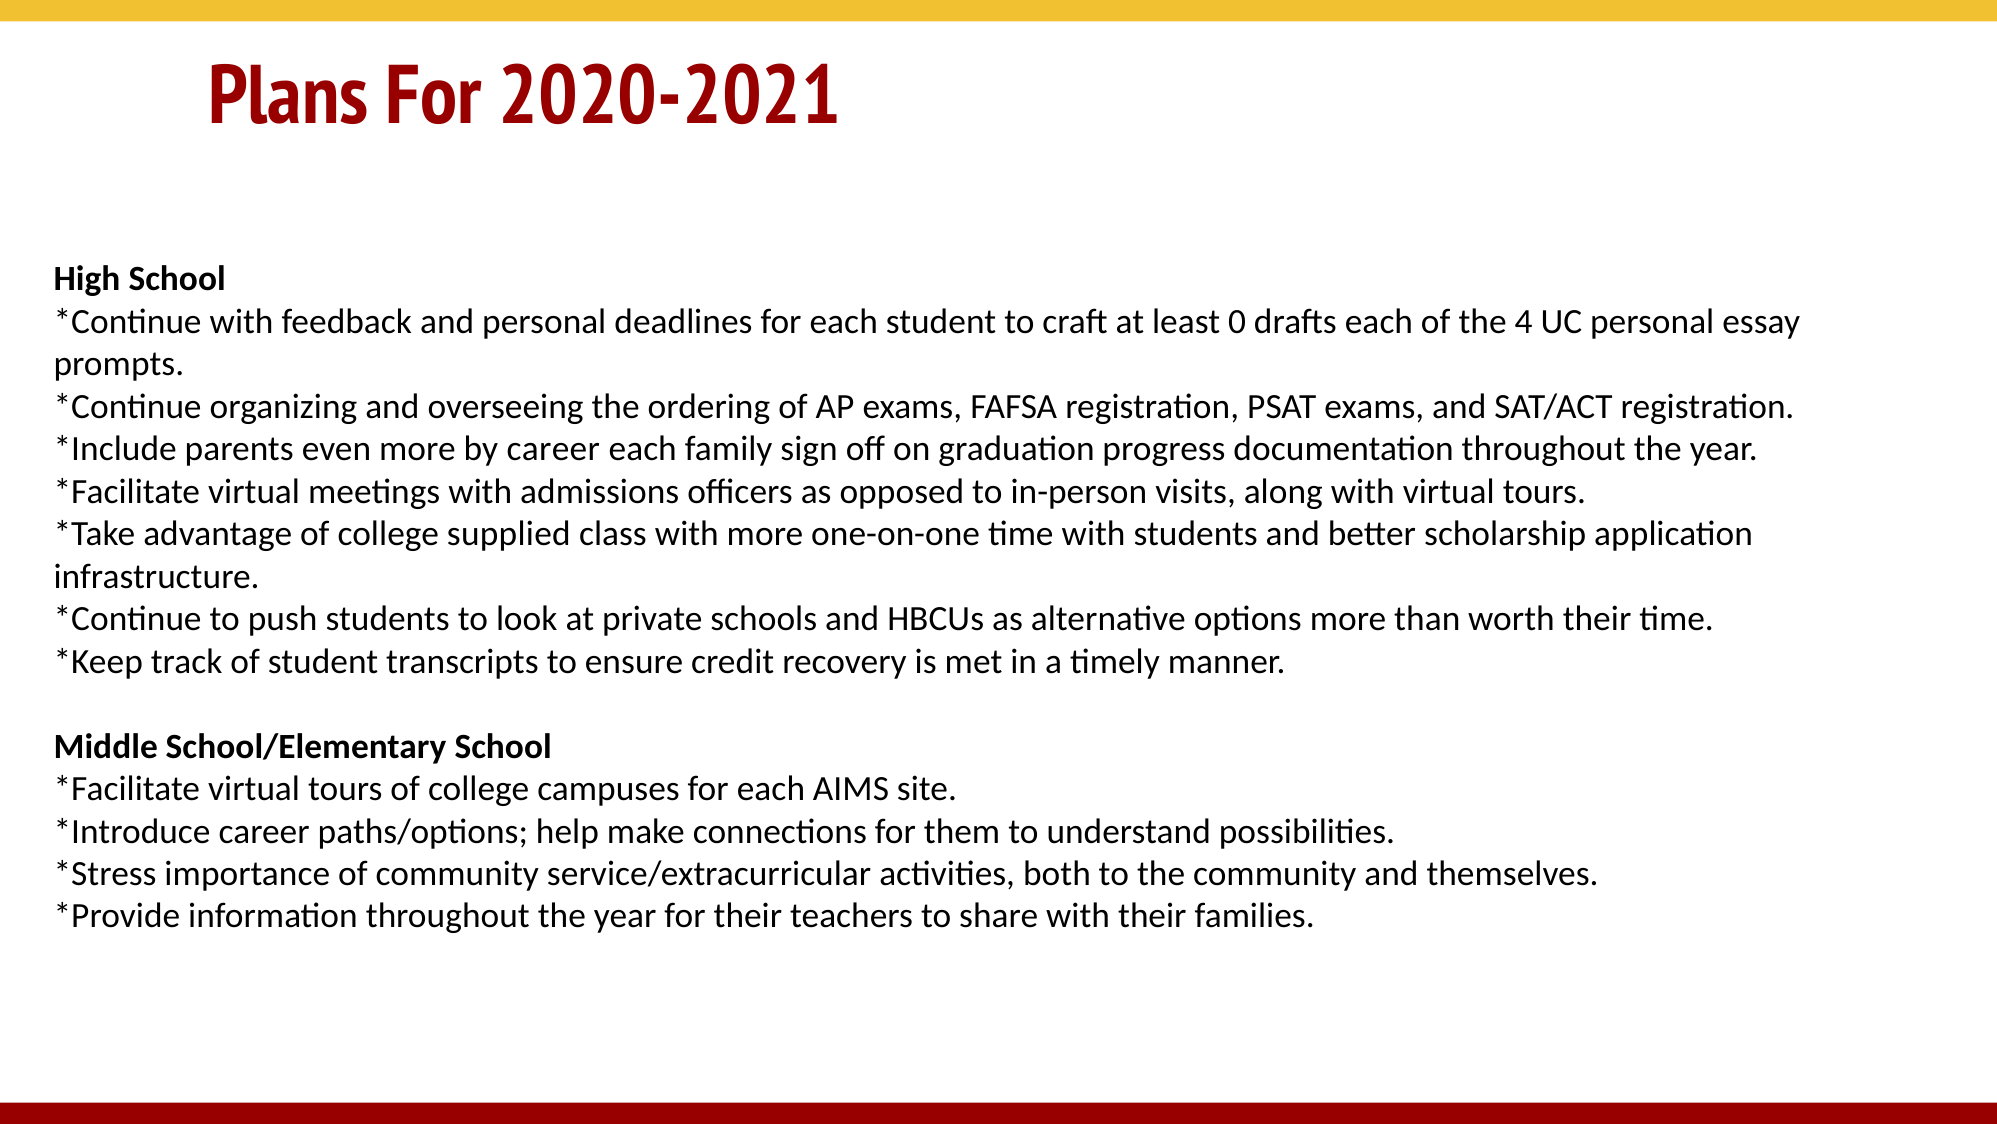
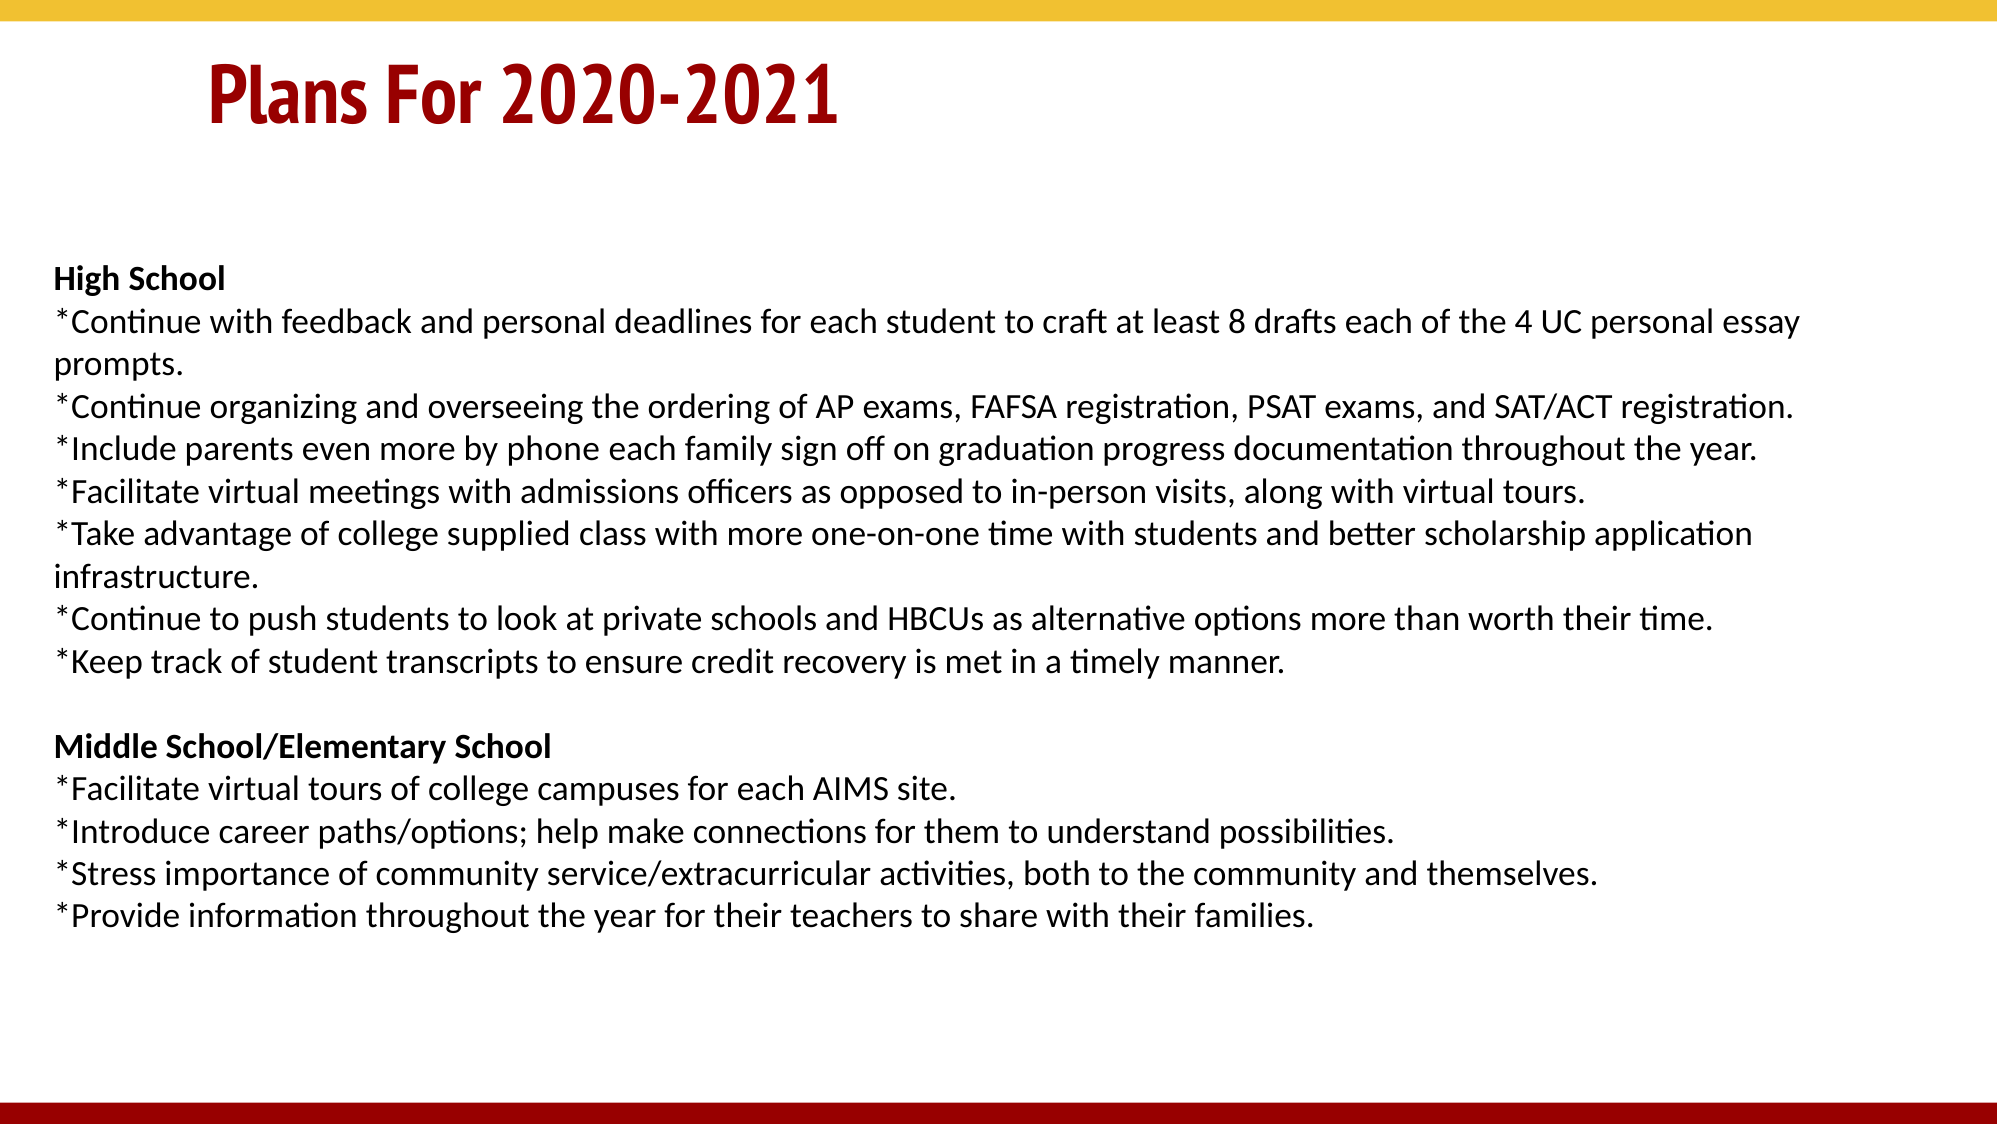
0: 0 -> 8
by career: career -> phone
